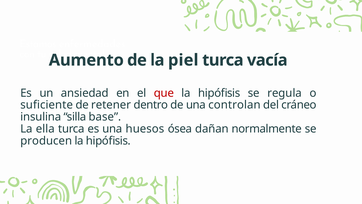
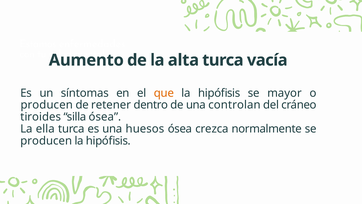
piel: piel -> alta
ansiedad: ansiedad -> síntomas
que colour: red -> orange
regula: regula -> mayor
suficiente at (47, 105): suficiente -> producen
insulina: insulina -> tiroides
silla base: base -> ósea
dañan: dañan -> crezca
